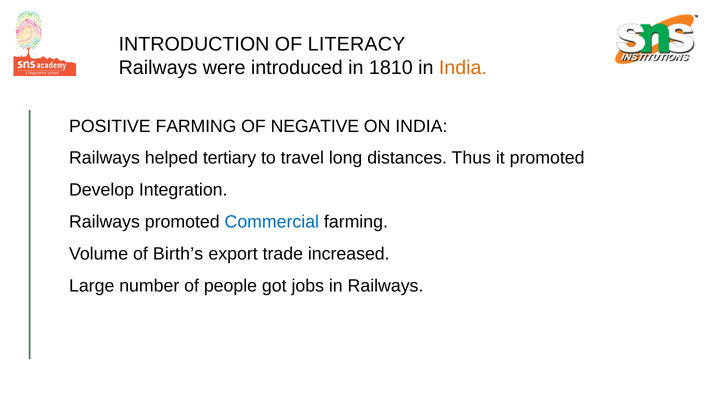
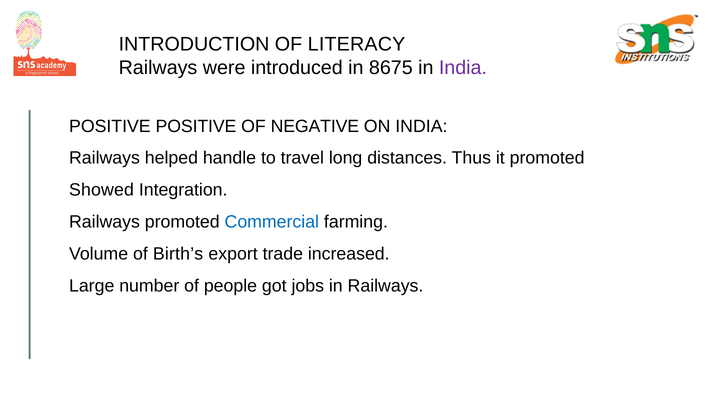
1810: 1810 -> 8675
India at (463, 68) colour: orange -> purple
POSITIVE FARMING: FARMING -> POSITIVE
tertiary: tertiary -> handle
Develop: Develop -> Showed
